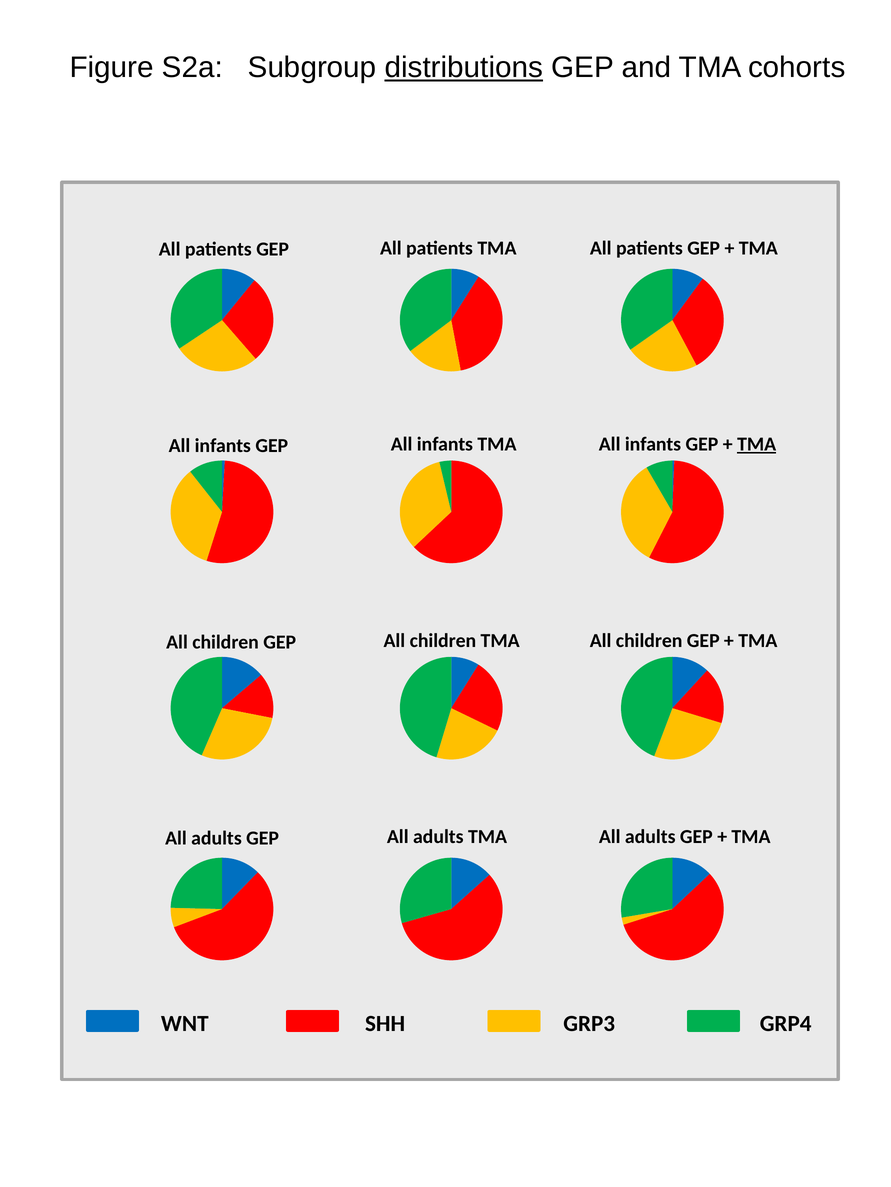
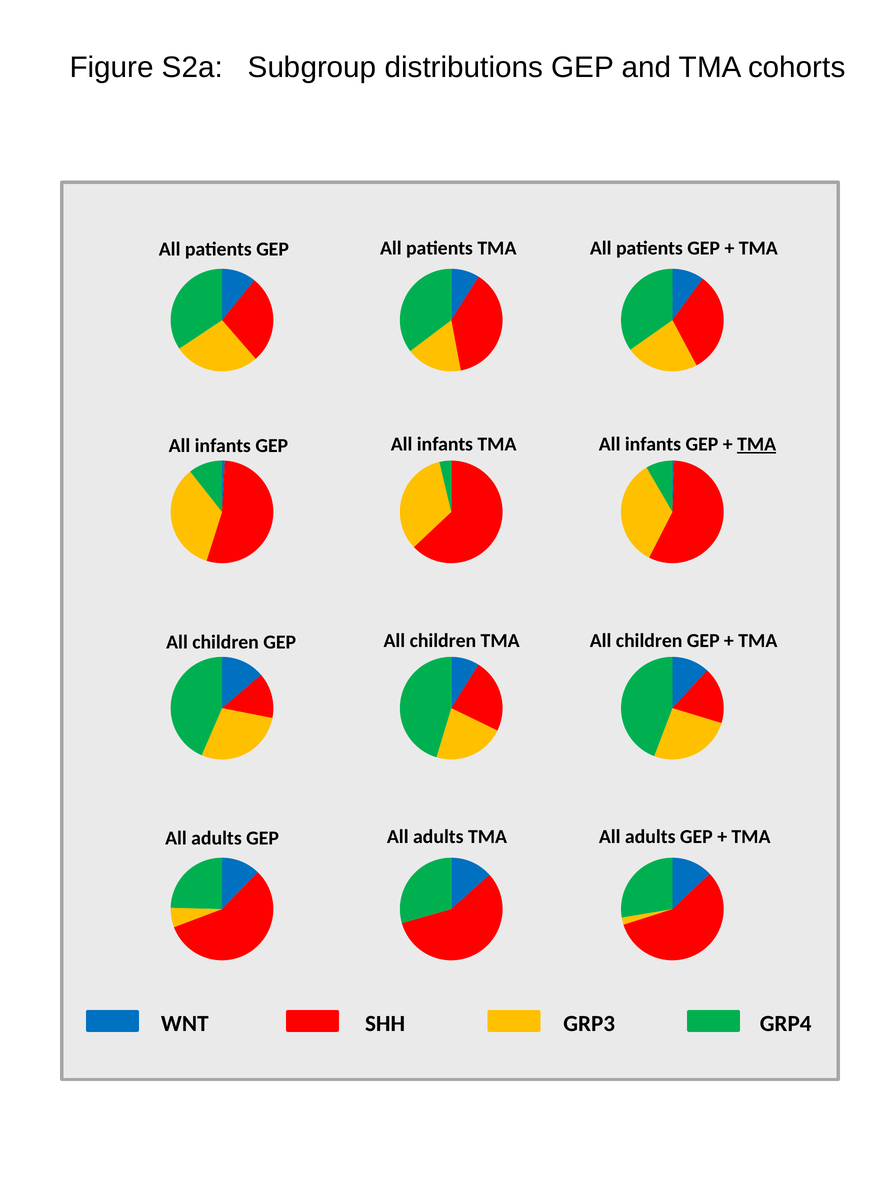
distributions underline: present -> none
